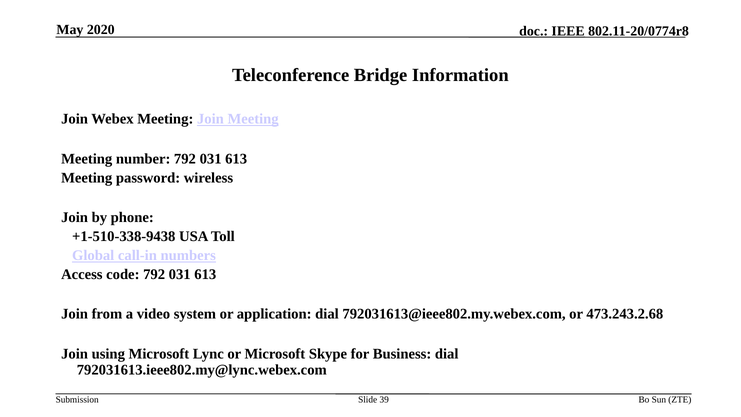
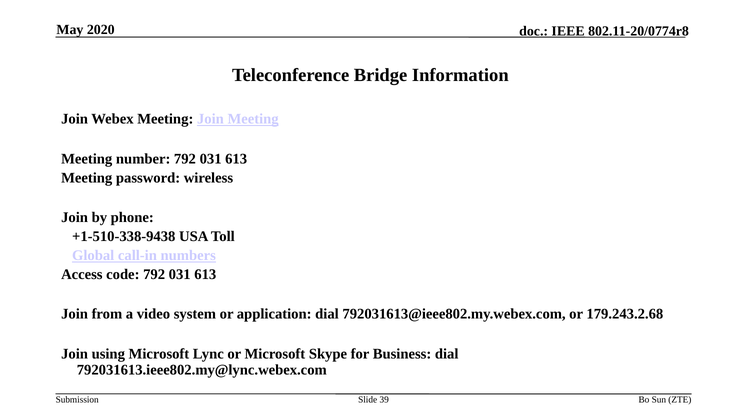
473.243.2.68: 473.243.2.68 -> 179.243.2.68
